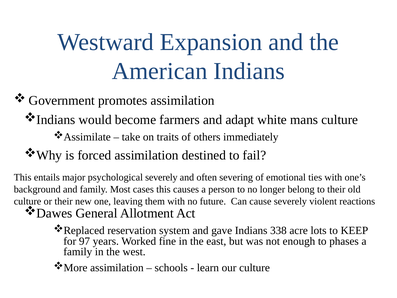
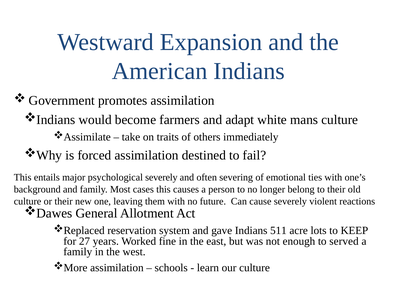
338: 338 -> 511
97: 97 -> 27
phases: phases -> served
